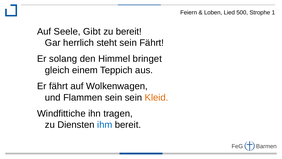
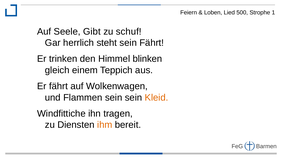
zu bereit: bereit -> schuf
solang: solang -> trinken
bringet: bringet -> blinken
ihm colour: blue -> orange
